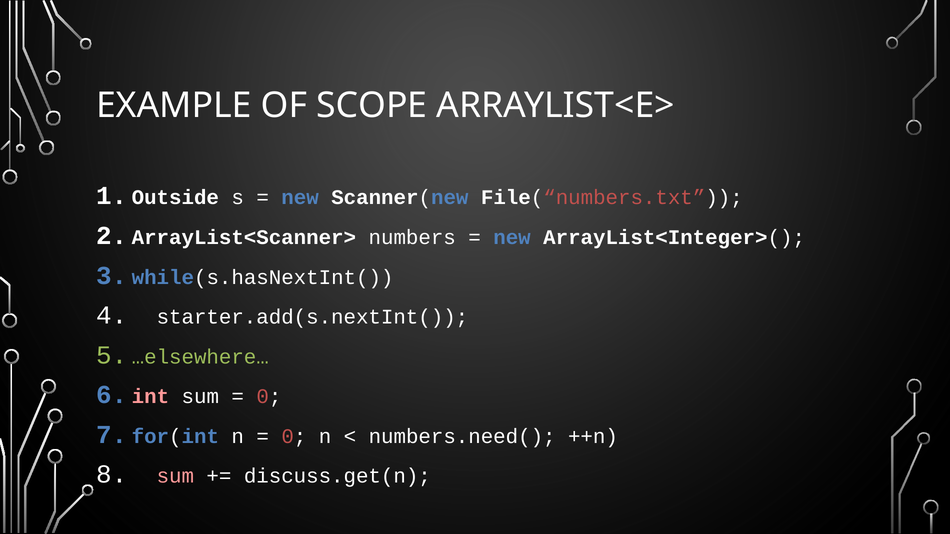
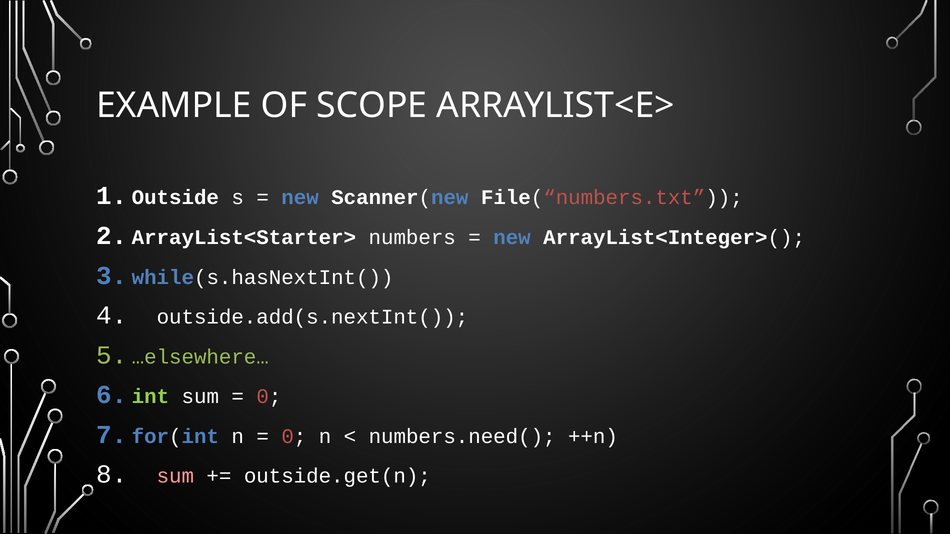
ArrayList<Scanner>: ArrayList<Scanner> -> ArrayList<Starter>
starter.add(s.nextInt(: starter.add(s.nextInt( -> outside.add(s.nextInt(
int colour: pink -> light green
discuss.get(n: discuss.get(n -> outside.get(n
